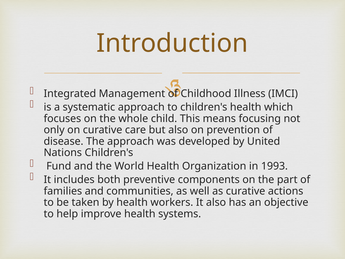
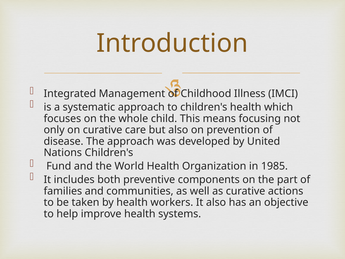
1993: 1993 -> 1985
